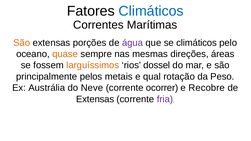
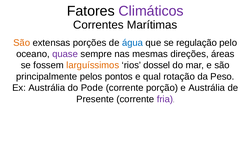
Climáticos at (151, 11) colour: blue -> purple
água colour: purple -> blue
se climáticos: climáticos -> regulação
quase colour: orange -> purple
metais: metais -> pontos
Neve: Neve -> Pode
ocorrer: ocorrer -> porção
e Recobre: Recobre -> Austrália
Extensas at (95, 99): Extensas -> Presente
